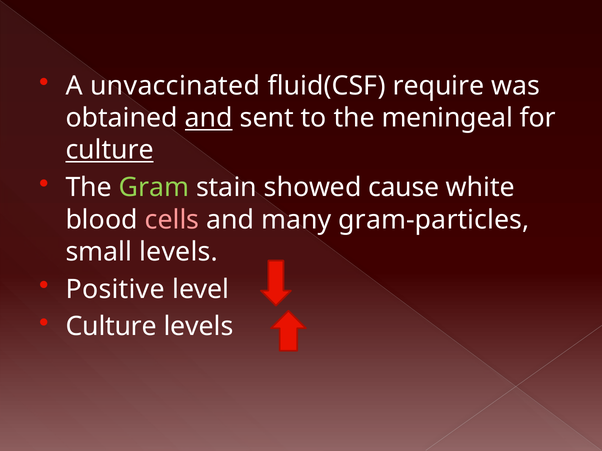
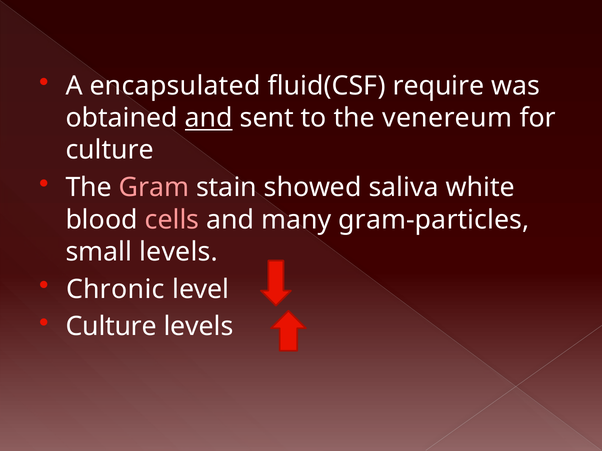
unvaccinated: unvaccinated -> encapsulated
meningeal: meningeal -> venereum
culture at (110, 150) underline: present -> none
Gram colour: light green -> pink
cause: cause -> saliva
Positive: Positive -> Chronic
